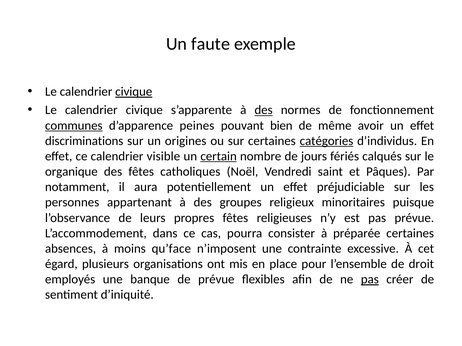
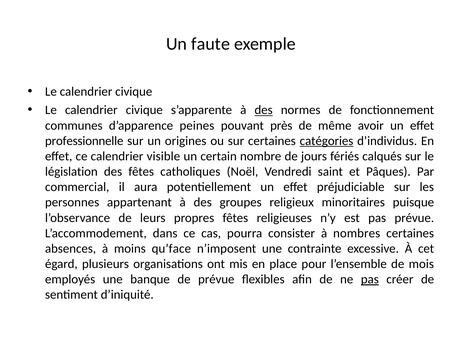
civique at (134, 92) underline: present -> none
communes underline: present -> none
bien: bien -> près
discriminations: discriminations -> professionnelle
certain underline: present -> none
organique: organique -> législation
notamment: notamment -> commercial
préparée: préparée -> nombres
droit: droit -> mois
